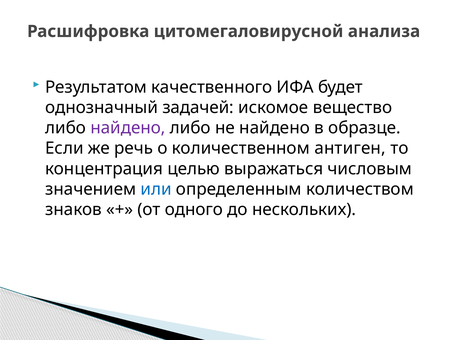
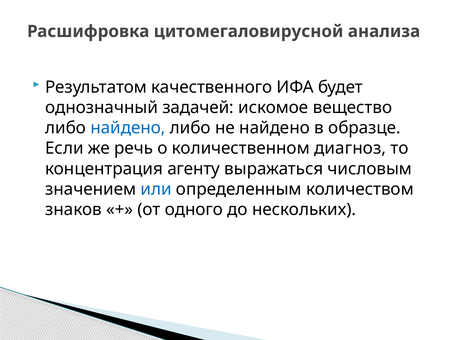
найдено at (128, 128) colour: purple -> blue
антиген: антиген -> диагноз
целью: целью -> агенту
